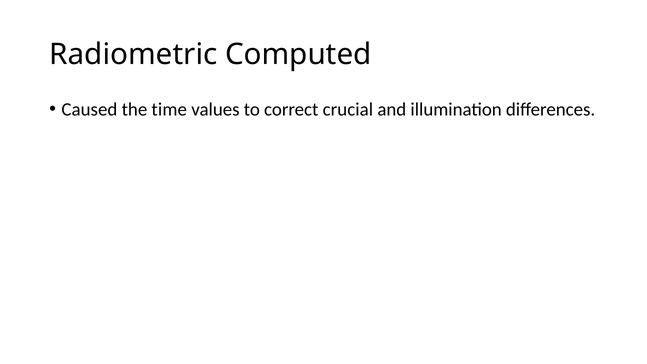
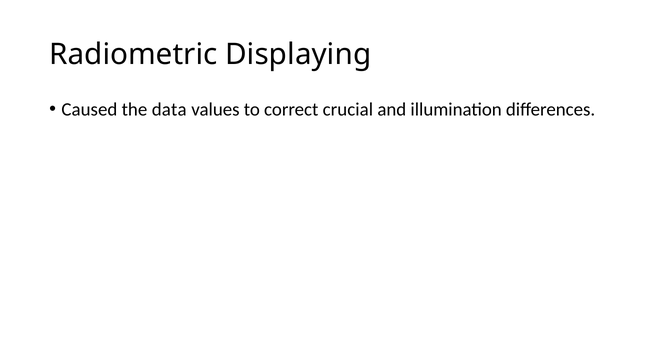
Computed: Computed -> Displaying
time: time -> data
